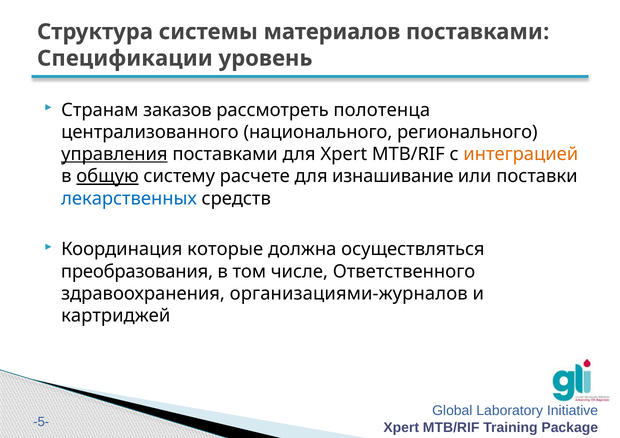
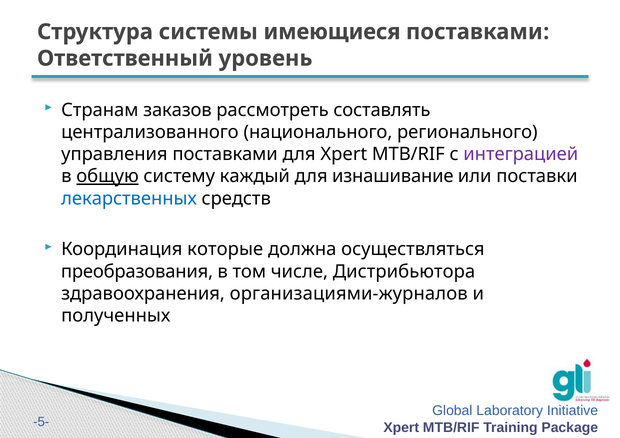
материалов: материалов -> имеющиеся
Спецификации: Спецификации -> Ответственный
полотенца: полотенца -> составлять
управления underline: present -> none
интеграцией colour: orange -> purple
расчете: расчете -> каждый
Ответственного: Ответственного -> Дистрибьютора
картриджей: картриджей -> полученных
